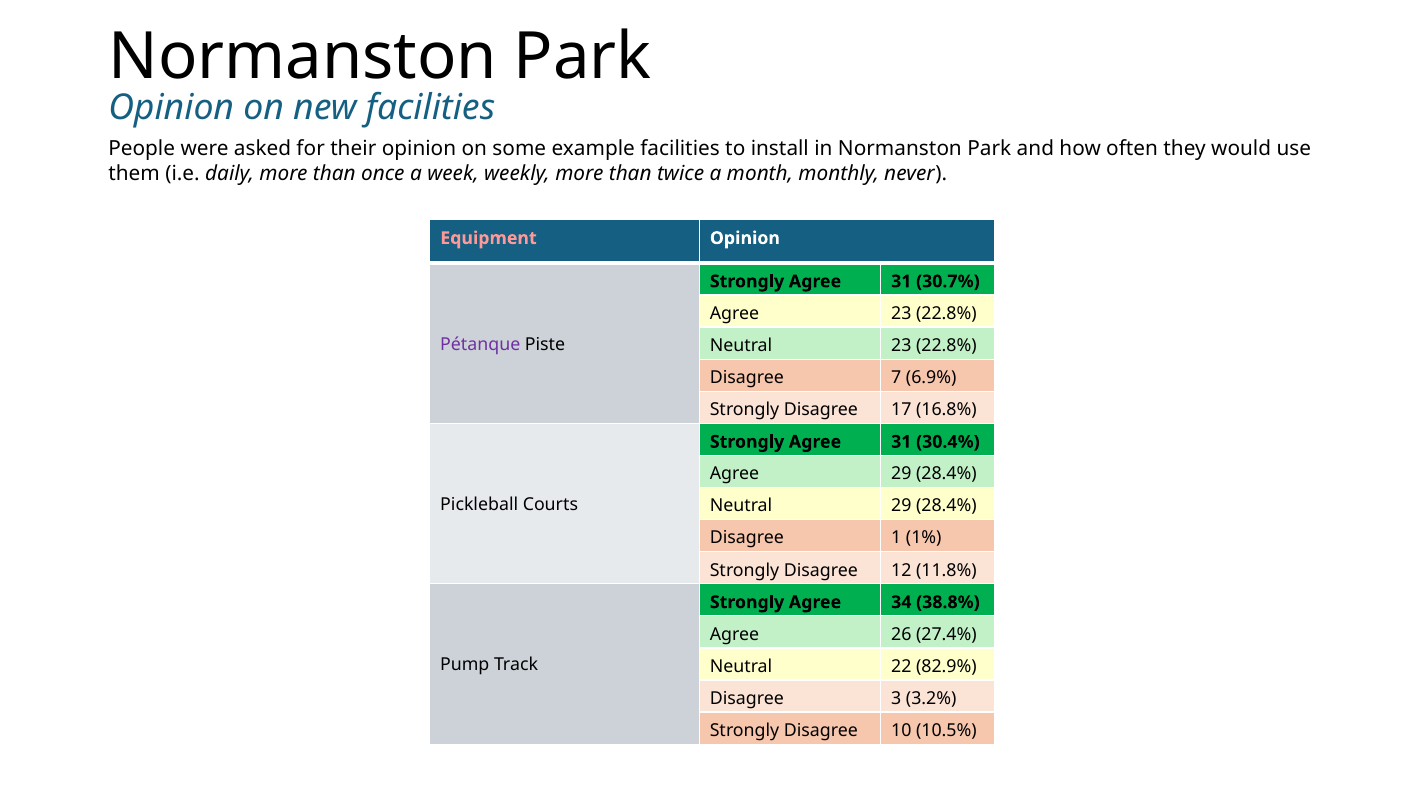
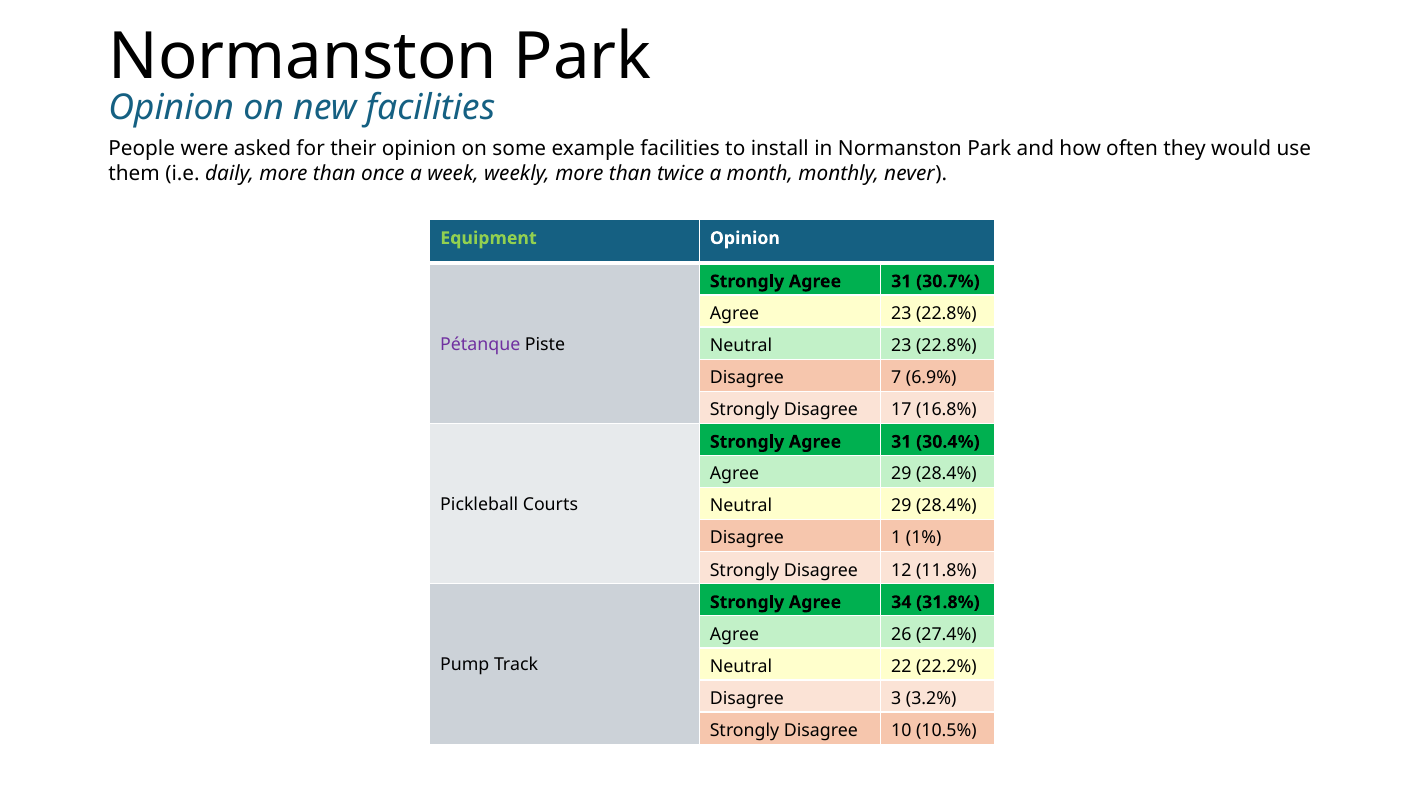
Equipment colour: pink -> light green
38.8%: 38.8% -> 31.8%
82.9%: 82.9% -> 22.2%
